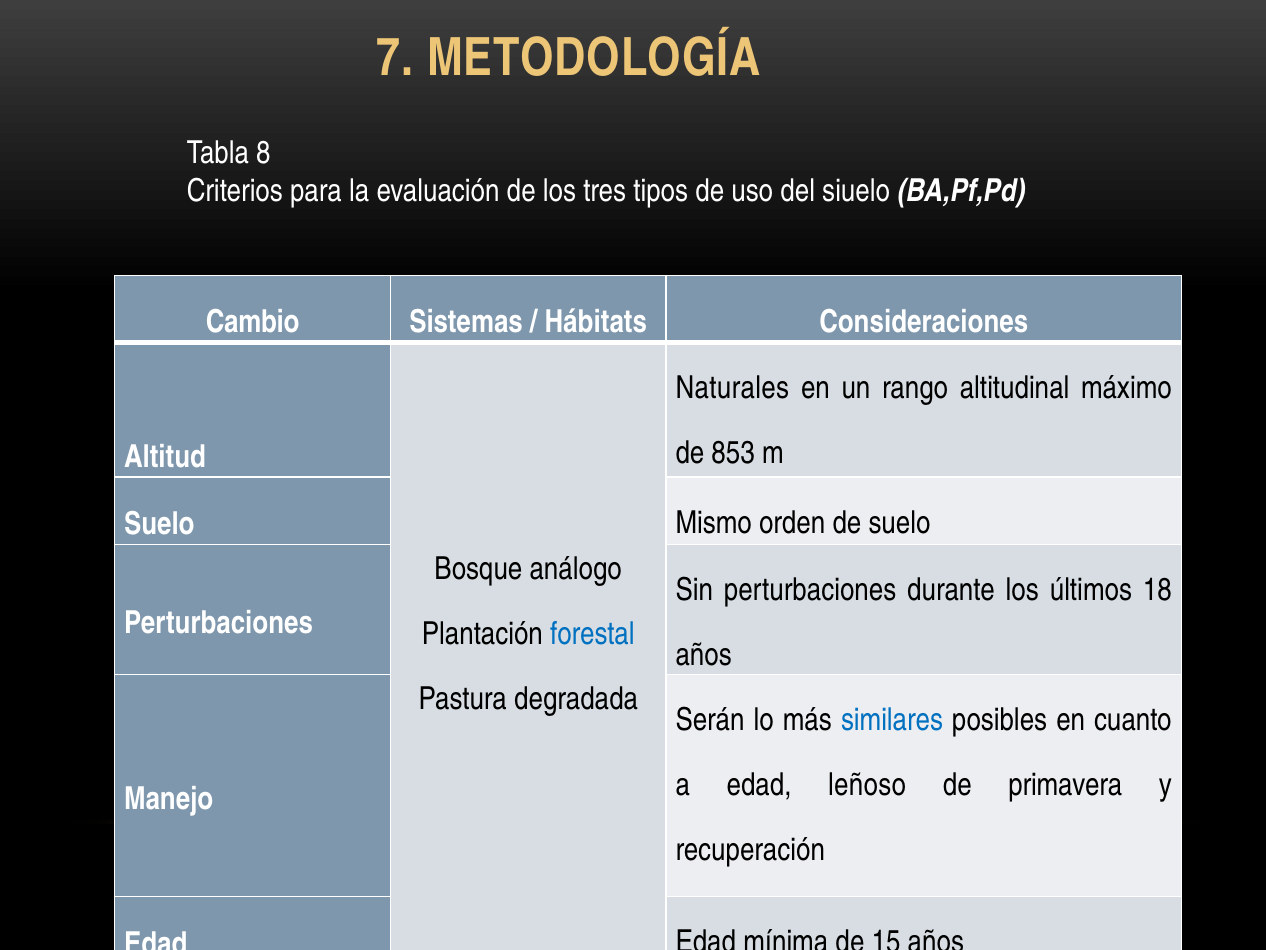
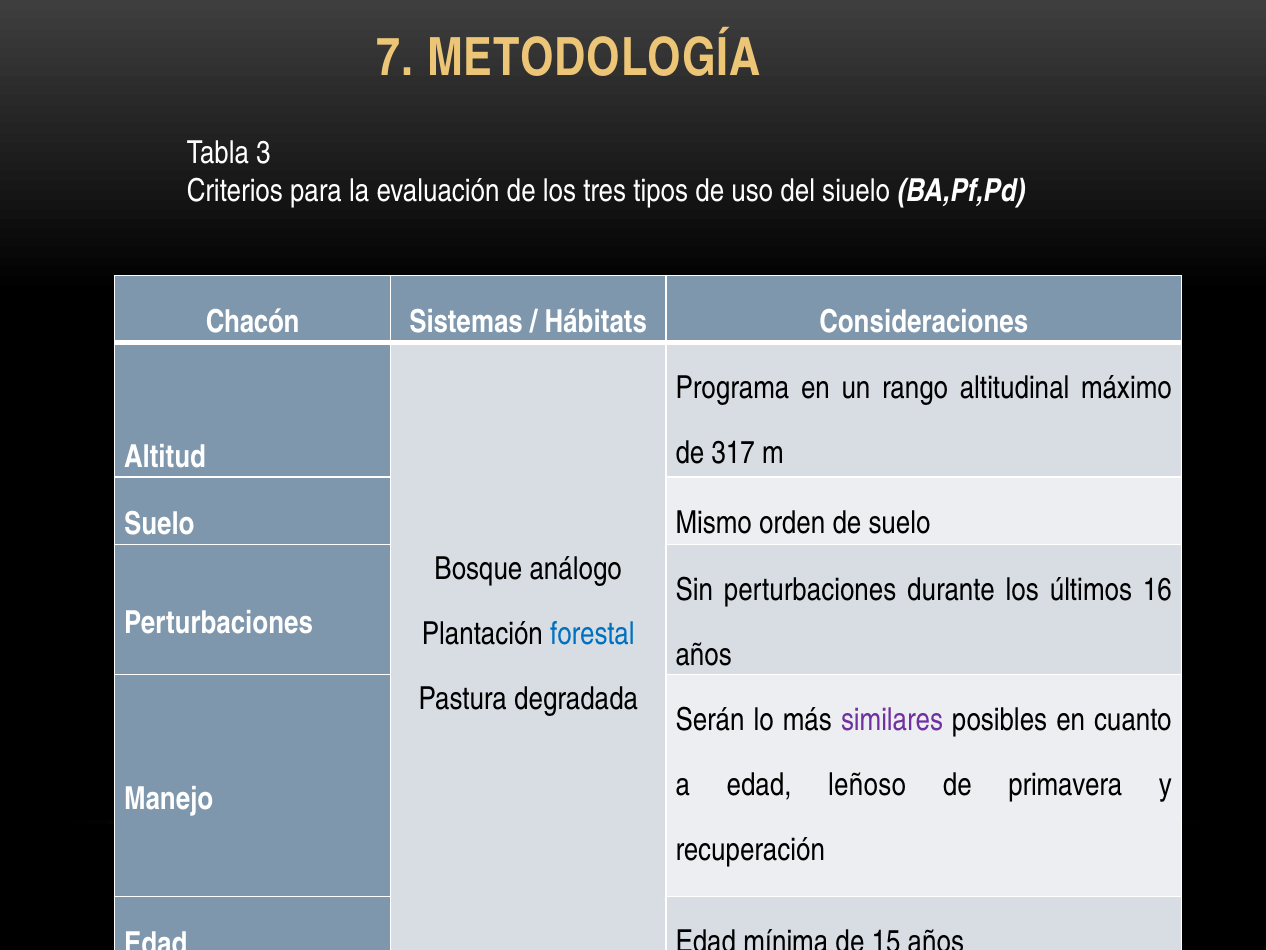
8: 8 -> 3
Cambio: Cambio -> Chacón
Naturales: Naturales -> Programa
853: 853 -> 317
18: 18 -> 16
similares colour: blue -> purple
